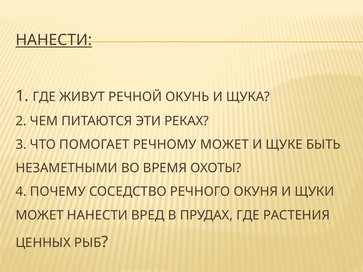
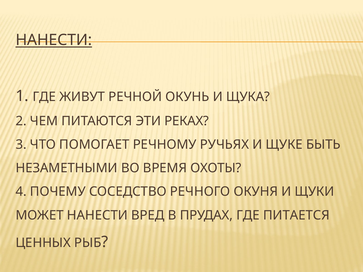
РЕЧНОМУ МОЖЕТ: МОЖЕТ -> РУЧЬЯХ
РАСТЕНИЯ: РАСТЕНИЯ -> ПИТАЕТСЯ
